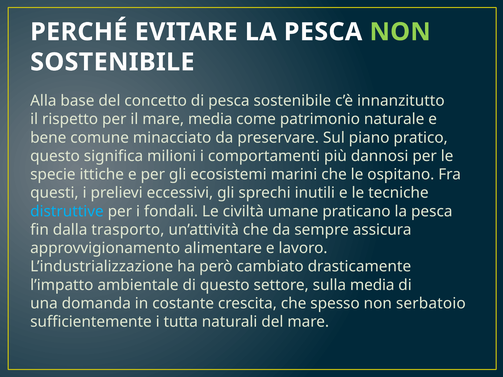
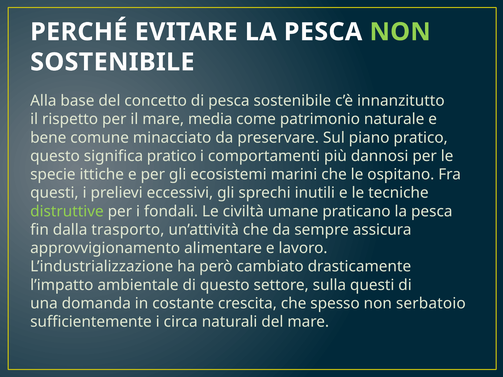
significa milioni: milioni -> pratico
distruttive colour: light blue -> light green
sulla media: media -> questi
tutta: tutta -> circa
